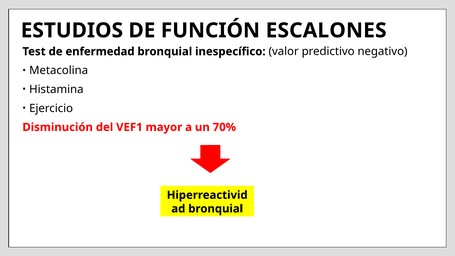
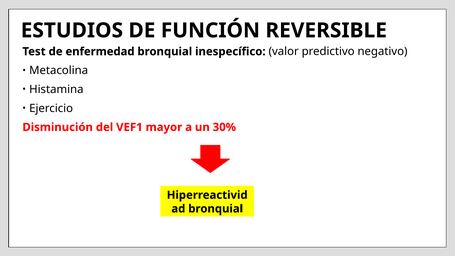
ESCALONES: ESCALONES -> REVERSIBLE
70%: 70% -> 30%
